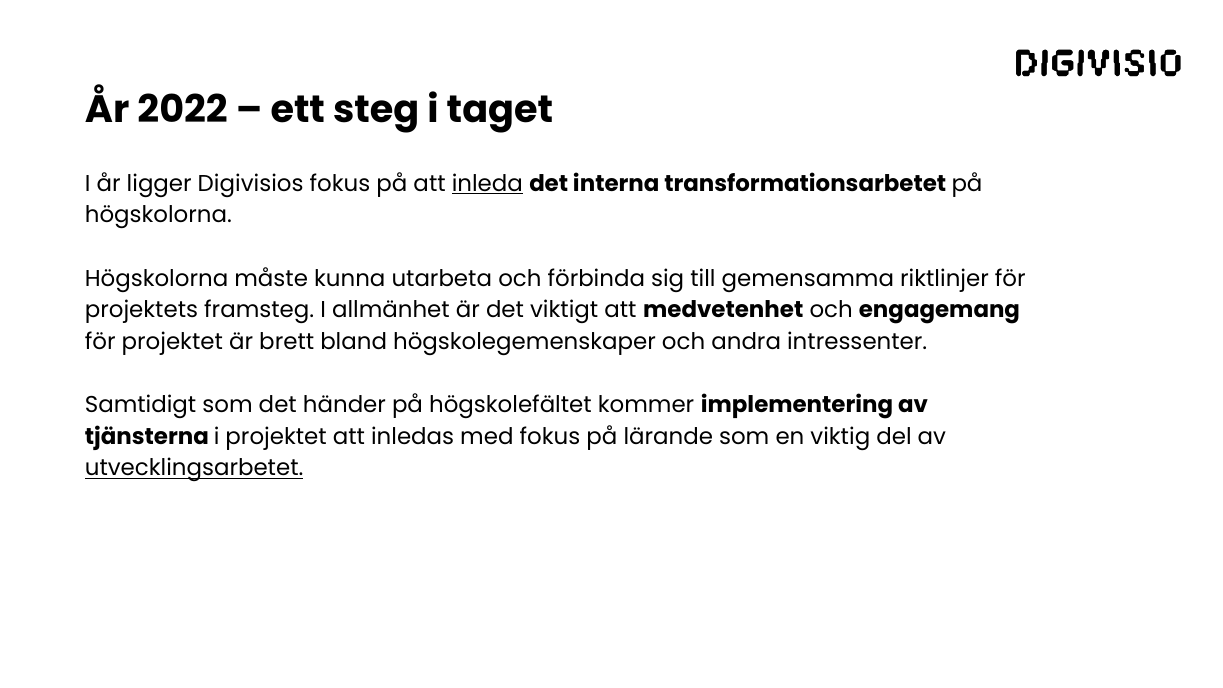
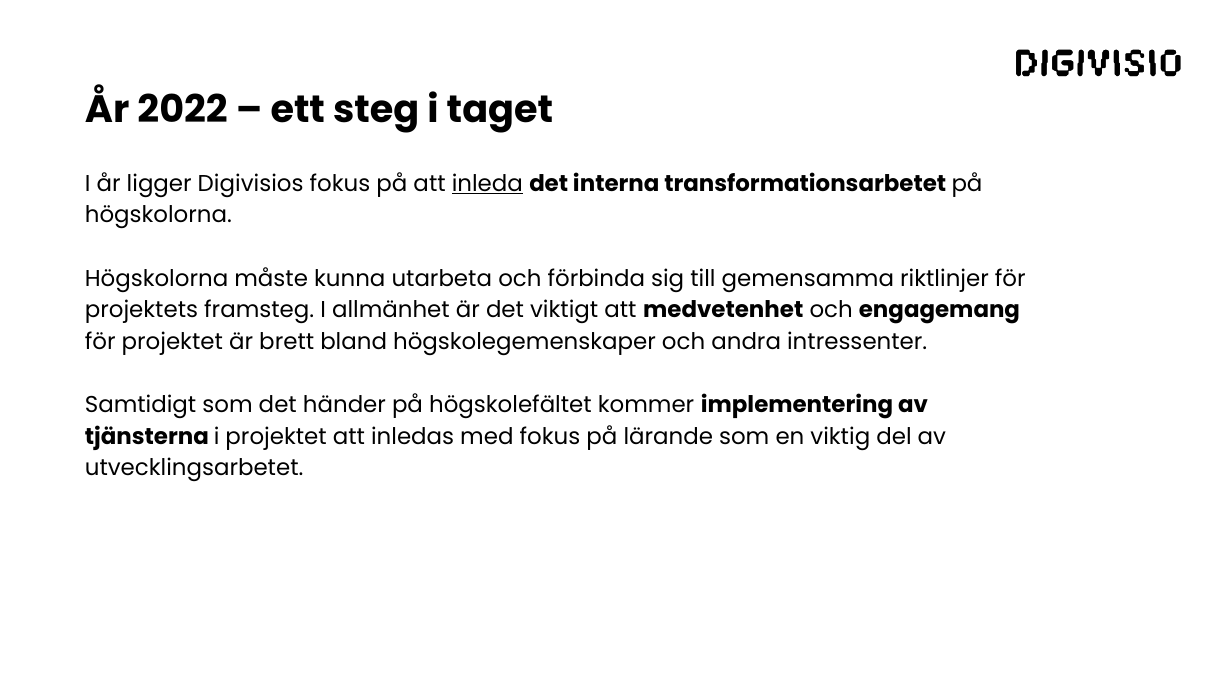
utvecklingsarbetet underline: present -> none
